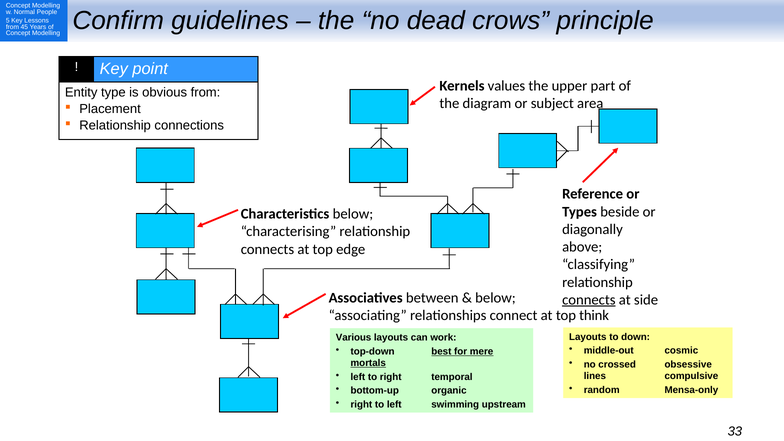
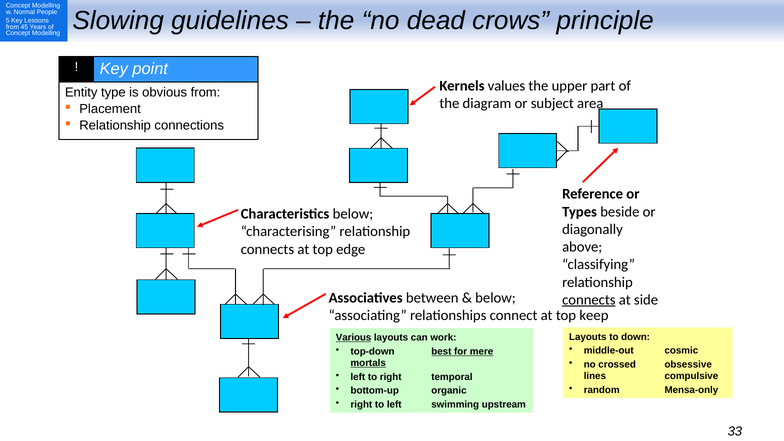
Confirm: Confirm -> Slowing
think: think -> keep
Various underline: none -> present
